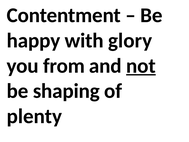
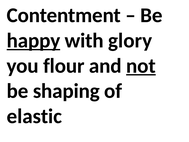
happy underline: none -> present
from: from -> flour
plenty: plenty -> elastic
